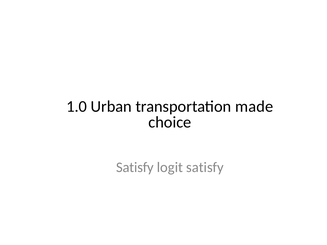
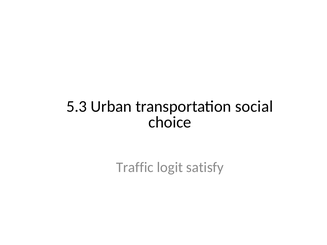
1.0: 1.0 -> 5.3
made: made -> social
Satisfy at (135, 167): Satisfy -> Traffic
